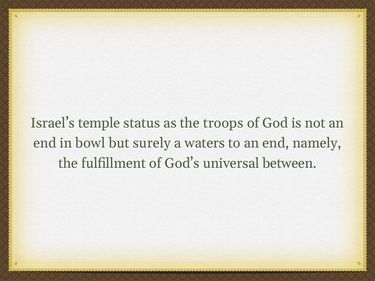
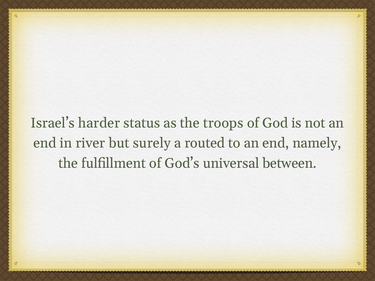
temple: temple -> harder
bowl: bowl -> river
waters: waters -> routed
